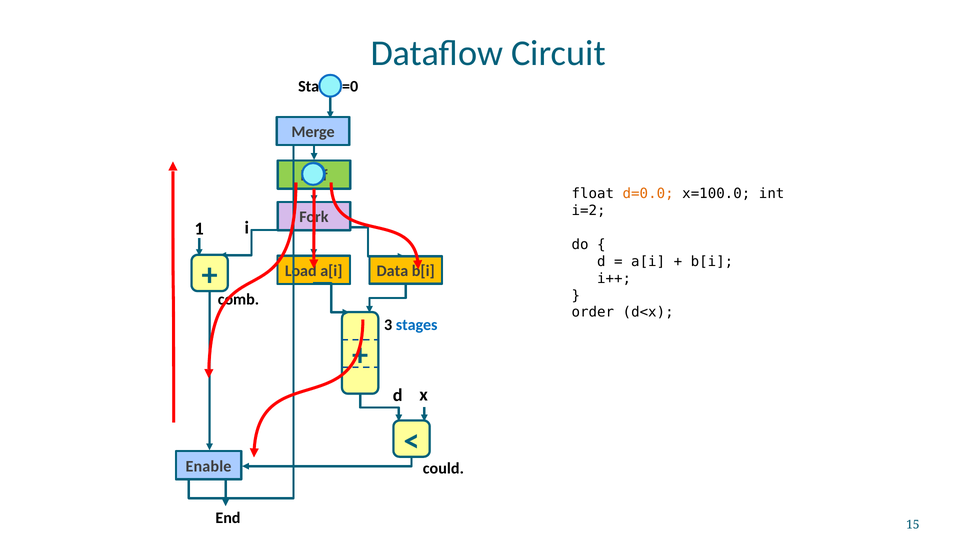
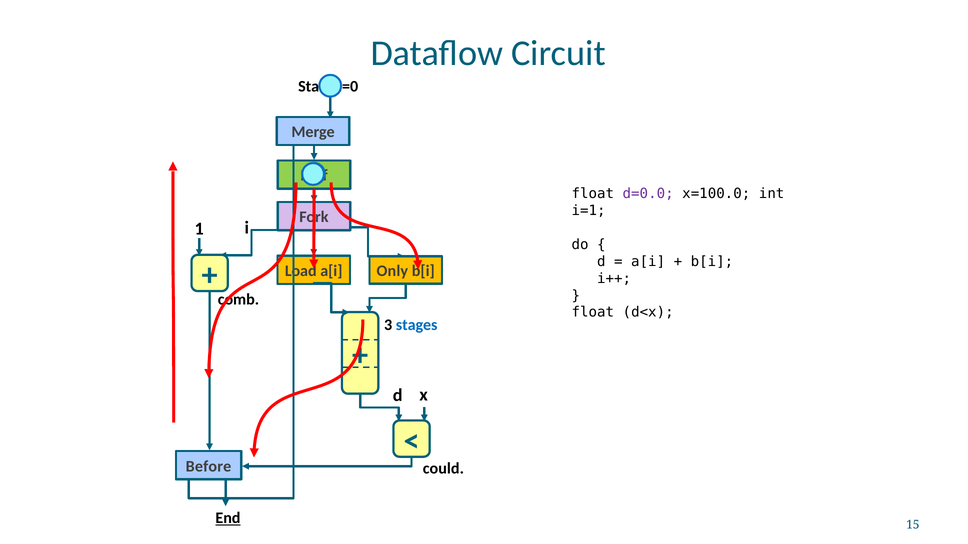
d=0.0 colour: orange -> purple
i=2: i=2 -> i=1
Data: Data -> Only
order at (593, 313): order -> float
Enable: Enable -> Before
End underline: none -> present
